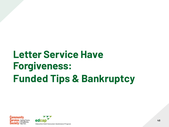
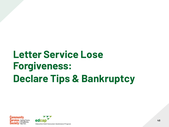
Have: Have -> Lose
Funded: Funded -> Declare
